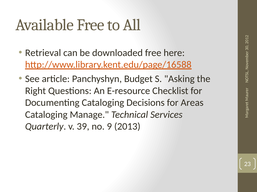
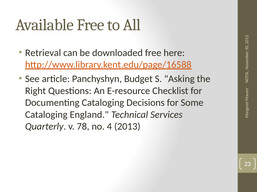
Areas: Areas -> Some
Manage: Manage -> England
39: 39 -> 78
9: 9 -> 4
